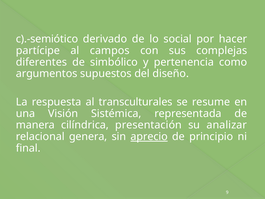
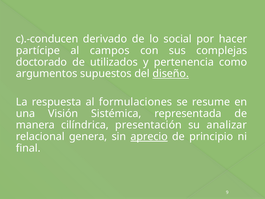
c).-semiótico: c).-semiótico -> c).-conducen
diferentes: diferentes -> doctorado
simbólico: simbólico -> utilizados
diseño underline: none -> present
transculturales: transculturales -> formulaciones
